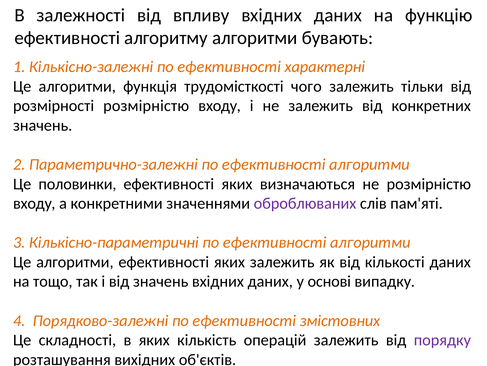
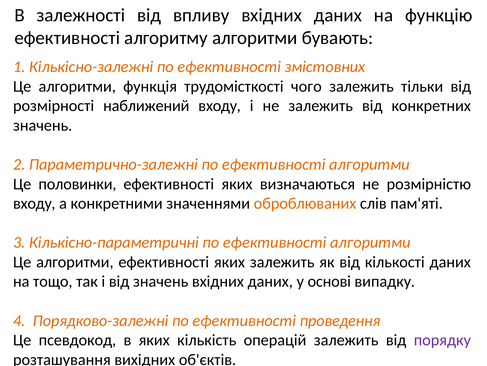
характерні: характерні -> змістовних
розмірності розмірністю: розмірністю -> наближений
оброблюваних colour: purple -> orange
змістовних: змістовних -> проведення
складності: складності -> псевдокод
